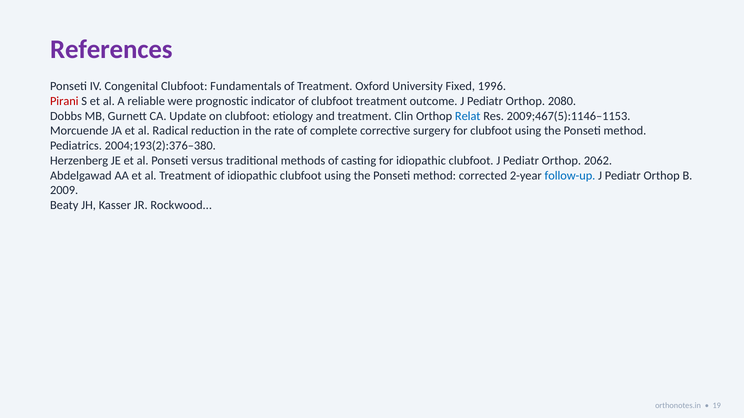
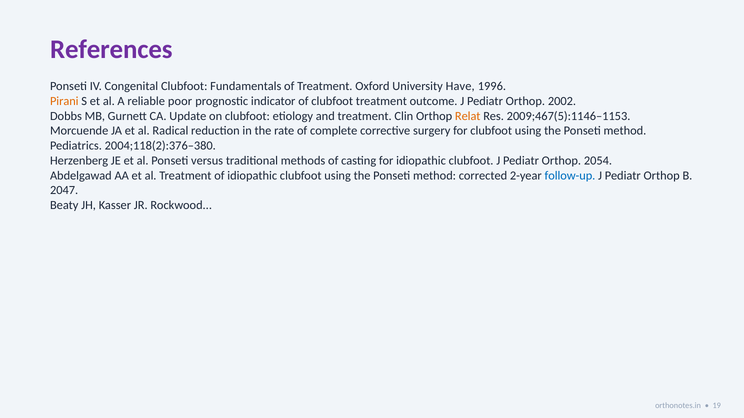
Fixed: Fixed -> Have
Pirani colour: red -> orange
were: were -> poor
2080: 2080 -> 2002
Relat colour: blue -> orange
2004;193(2):376–380: 2004;193(2):376–380 -> 2004;118(2):376–380
2062: 2062 -> 2054
2009: 2009 -> 2047
